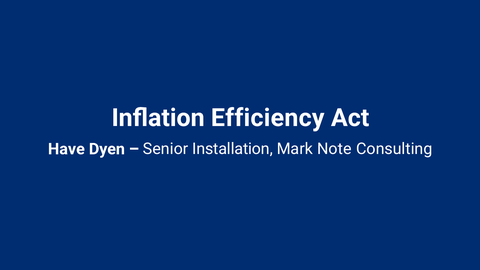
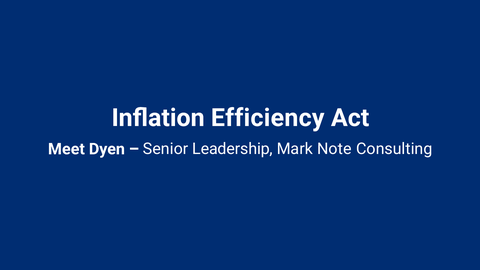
Have: Have -> Meet
Installation: Installation -> Leadership
